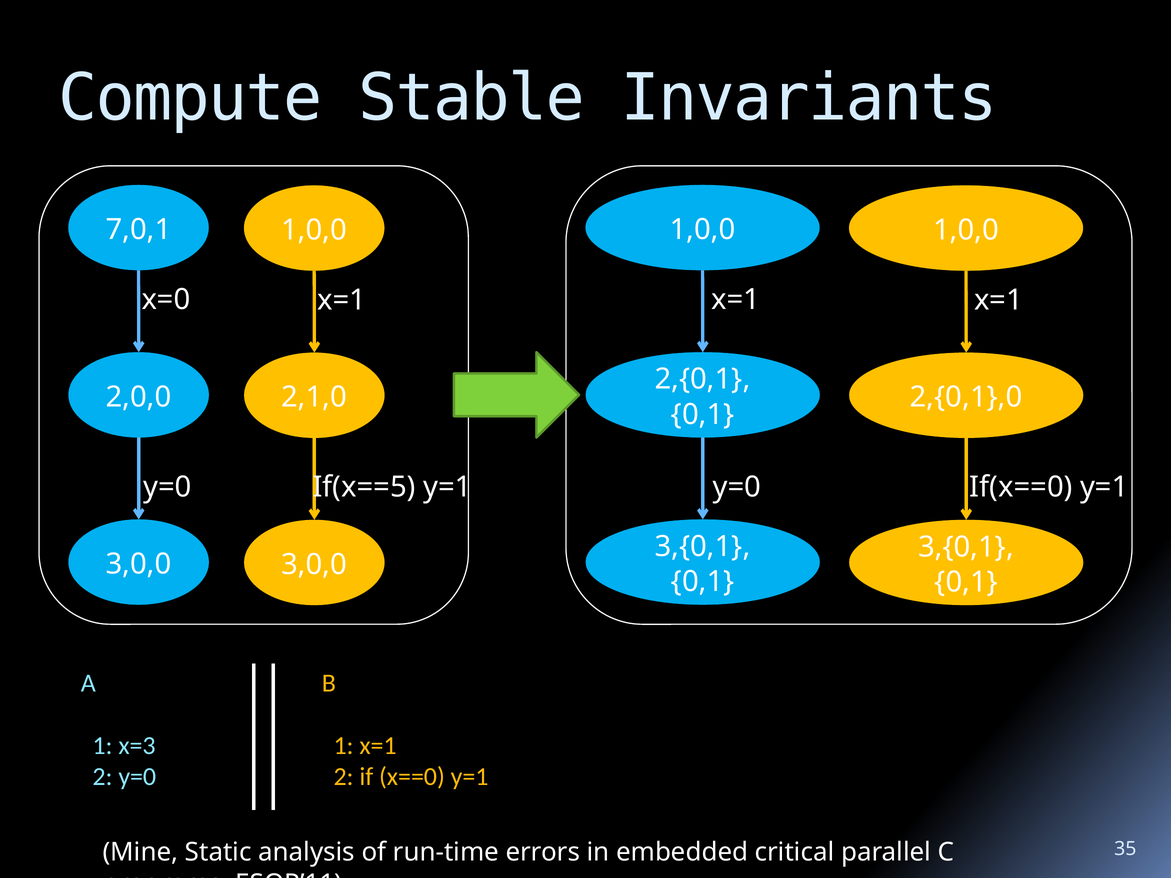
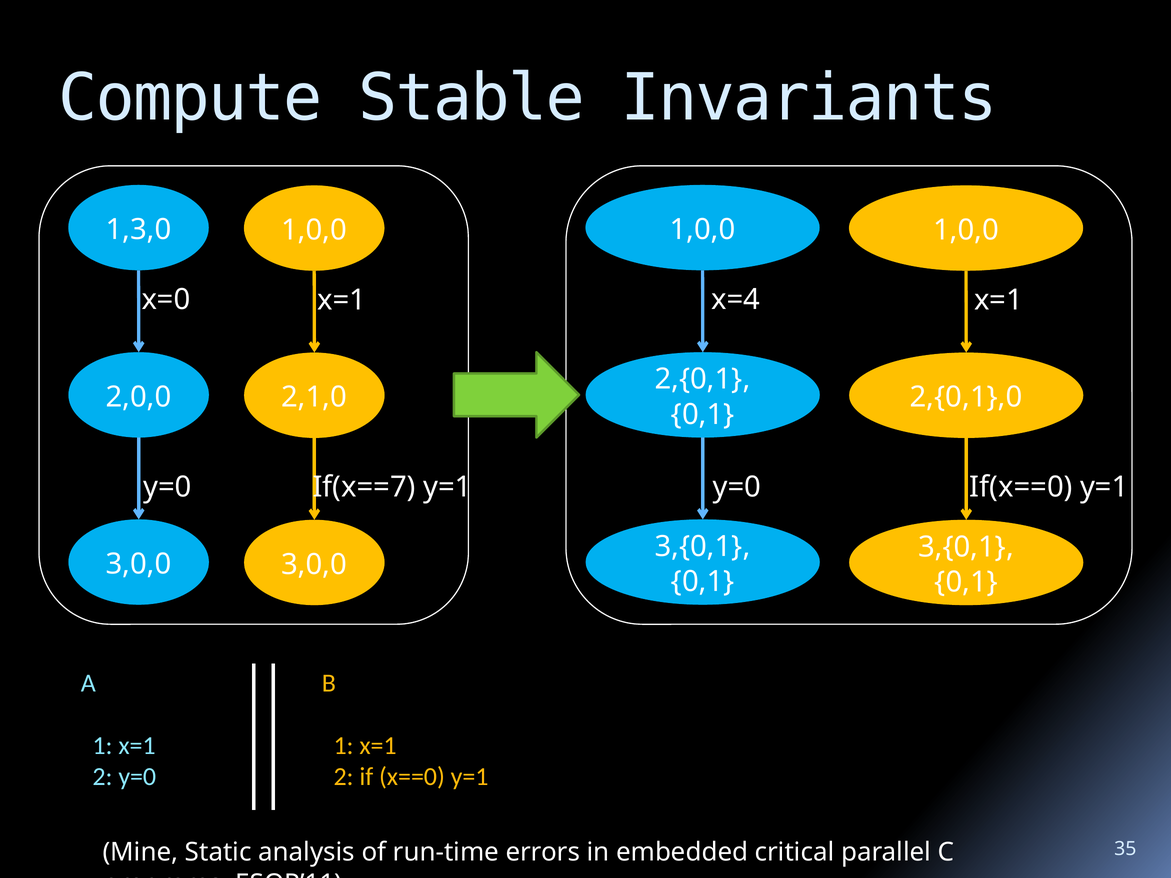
7,0,1: 7,0,1 -> 1,3,0
x=1 at (736, 300): x=1 -> x=4
If(x==5: If(x==5 -> If(x==7
x=3 at (137, 746): x=3 -> x=1
